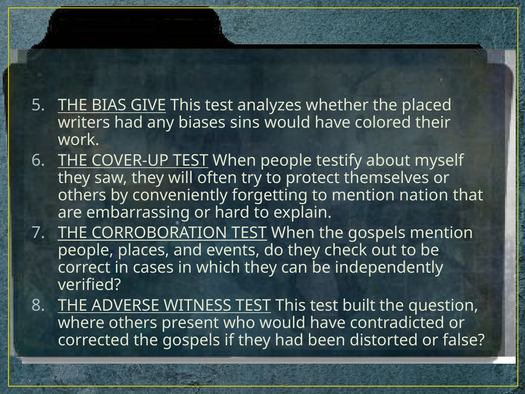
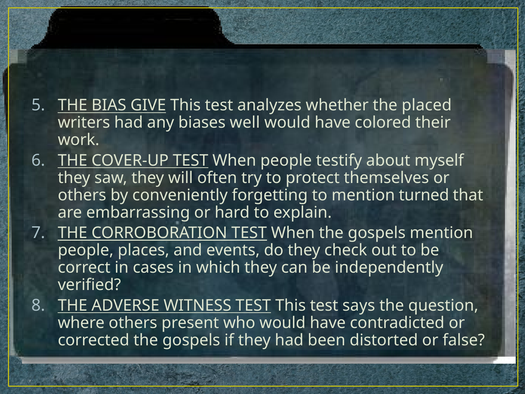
sins: sins -> well
nation: nation -> turned
built: built -> says
